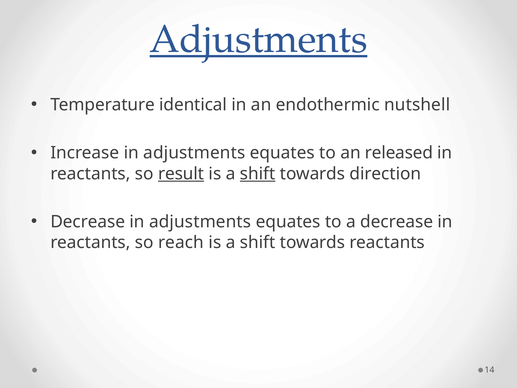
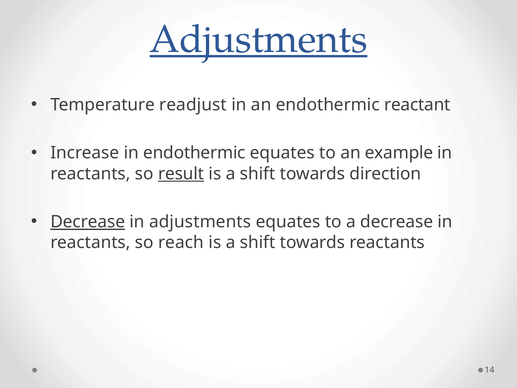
identical: identical -> readjust
nutshell: nutshell -> reactant
Increase in adjustments: adjustments -> endothermic
released: released -> example
shift at (258, 174) underline: present -> none
Decrease at (88, 222) underline: none -> present
